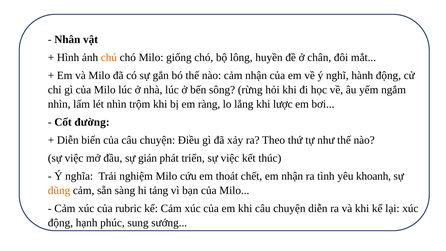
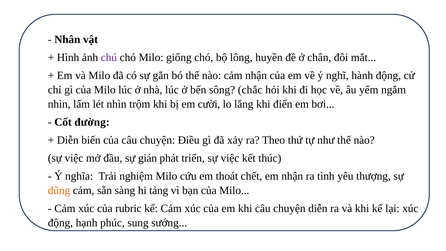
chú colour: orange -> purple
rừng: rừng -> chắc
ràng: ràng -> cười
lược: lược -> điển
khoanh: khoanh -> thượng
